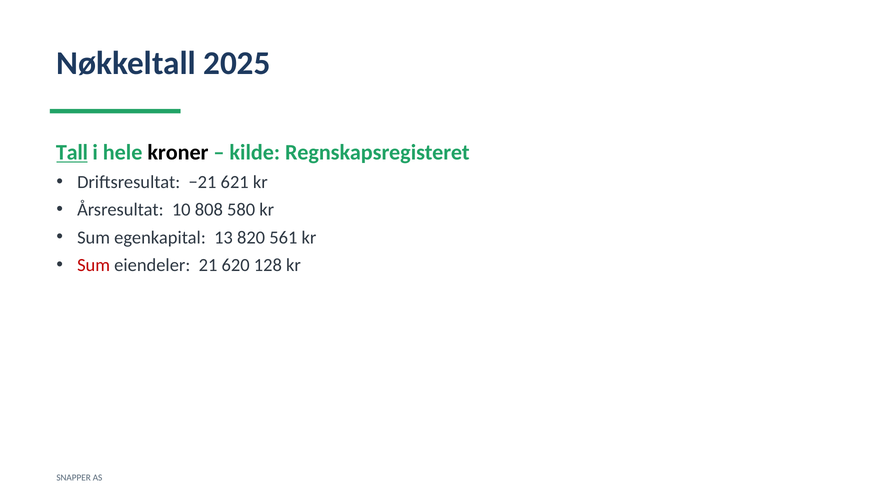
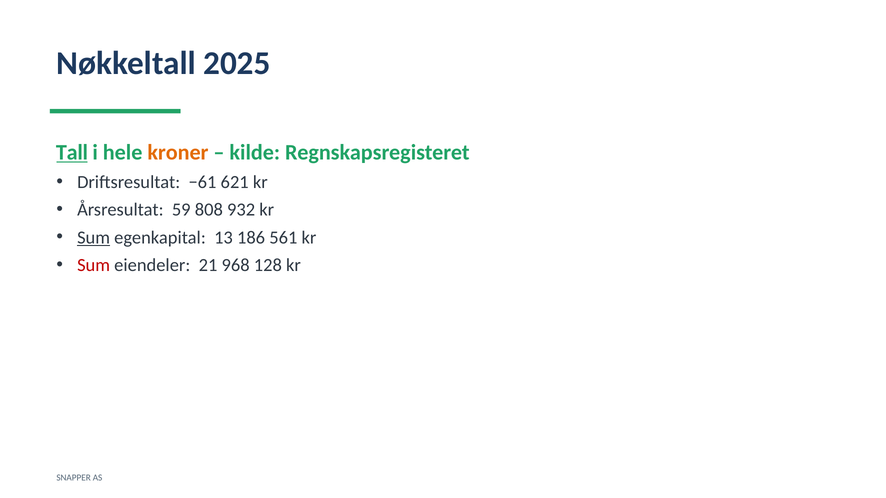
kroner colour: black -> orange
−21: −21 -> −61
10: 10 -> 59
580: 580 -> 932
Sum at (94, 238) underline: none -> present
820: 820 -> 186
620: 620 -> 968
